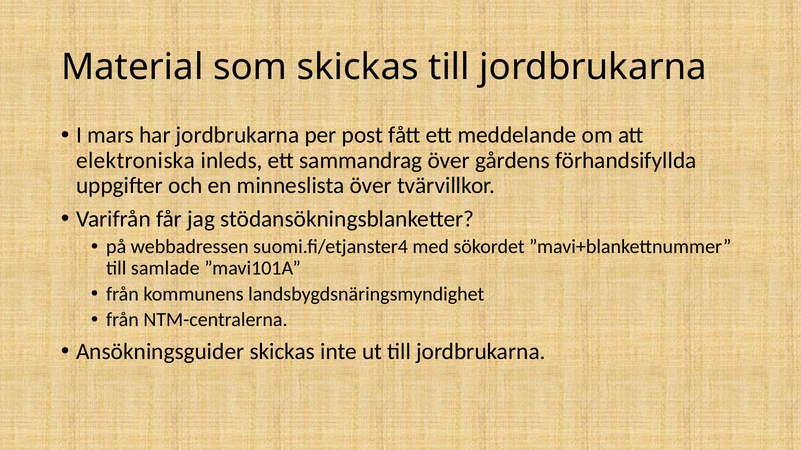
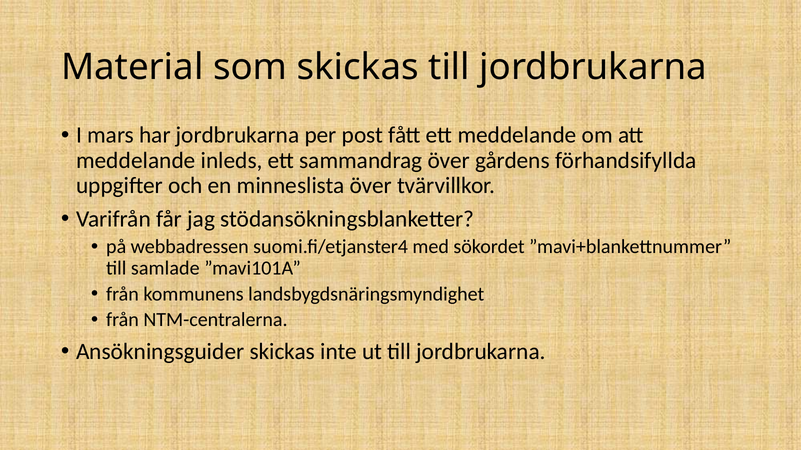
elektroniska at (136, 161): elektroniska -> meddelande
